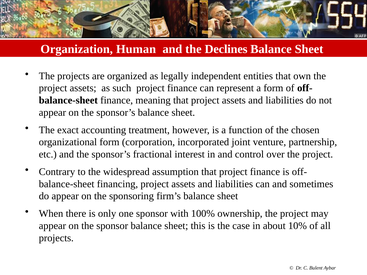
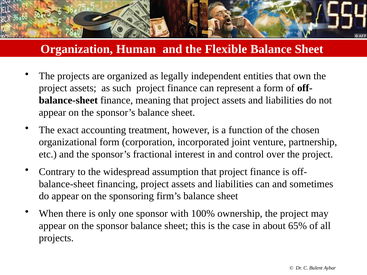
Declines: Declines -> Flexible
10%: 10% -> 65%
